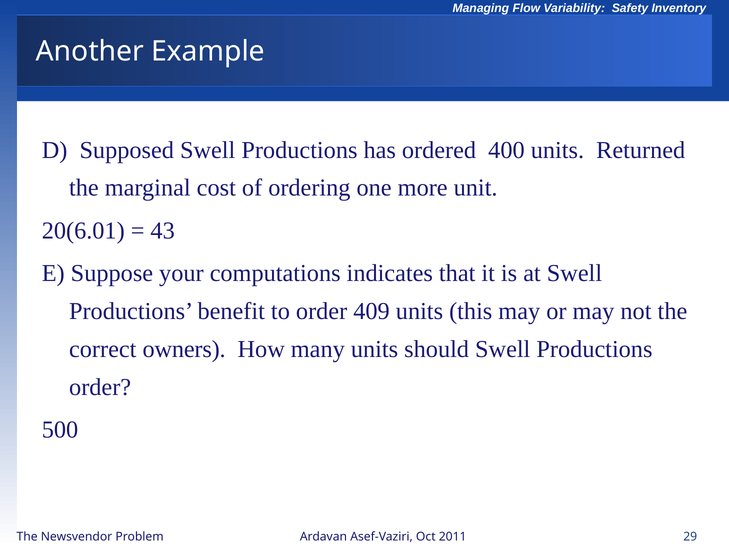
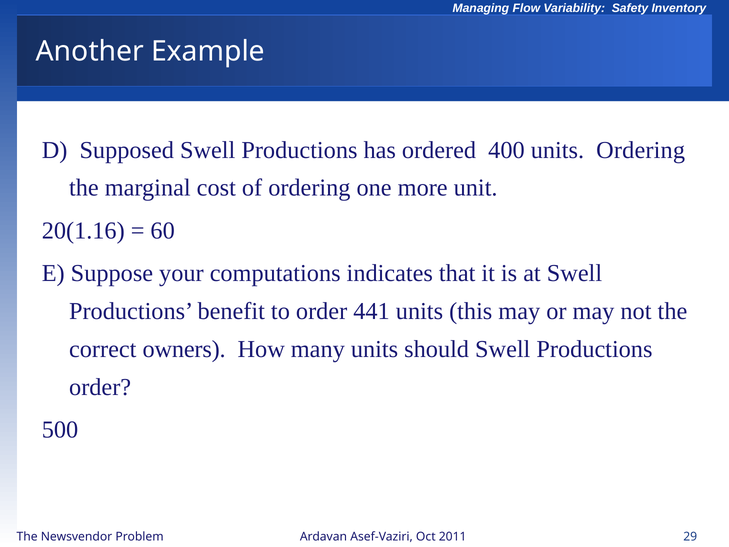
units Returned: Returned -> Ordering
20(6.01: 20(6.01 -> 20(1.16
43: 43 -> 60
409: 409 -> 441
